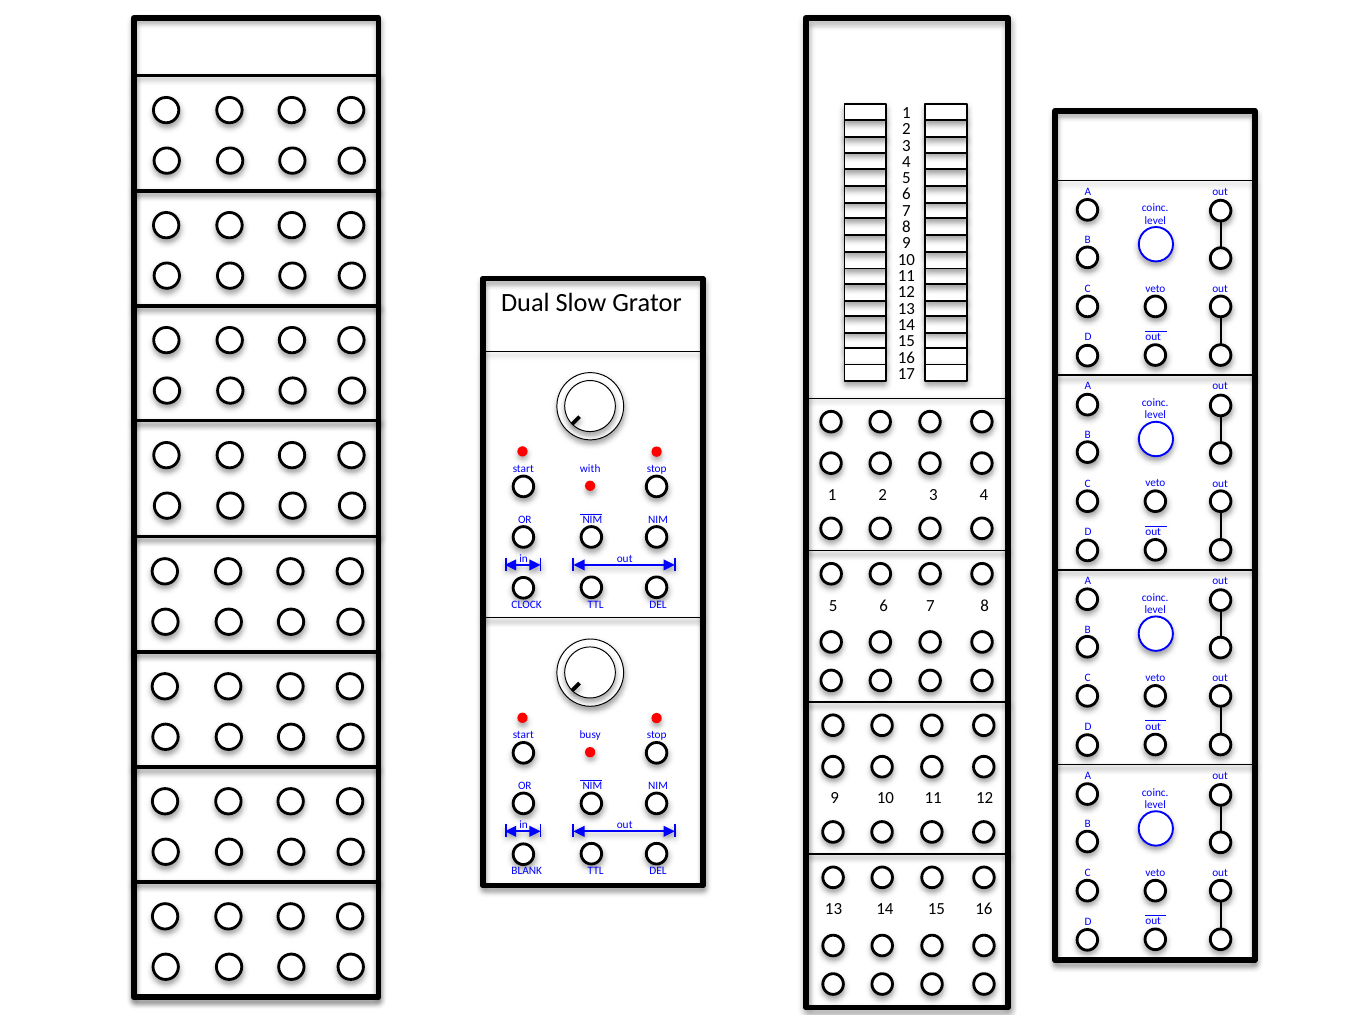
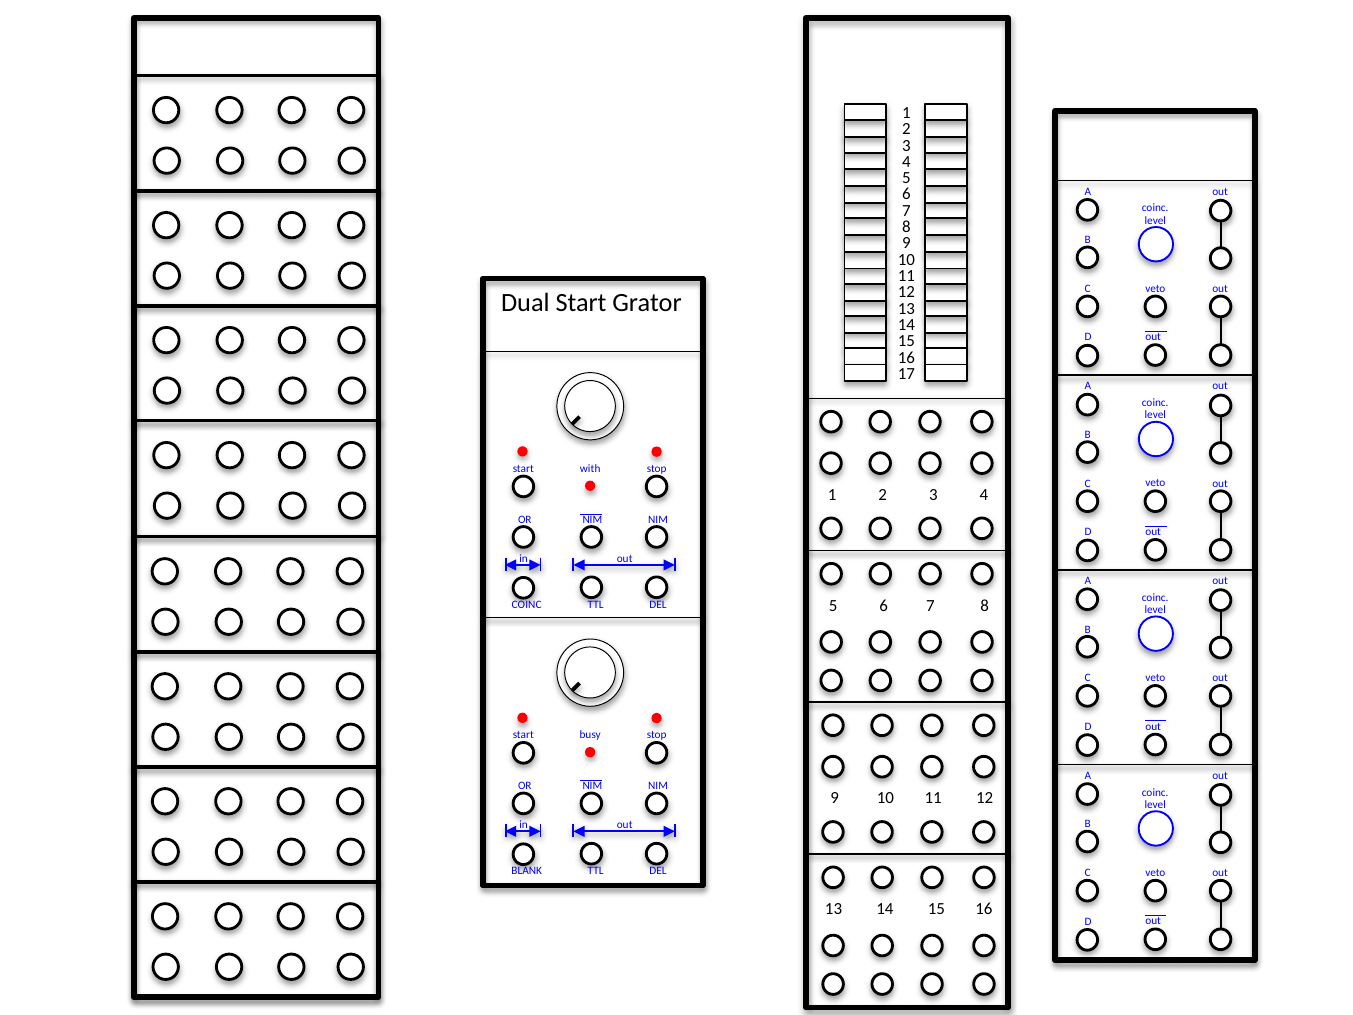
Dual Slow: Slow -> Start
CLOCK at (527, 604): CLOCK -> COINC
